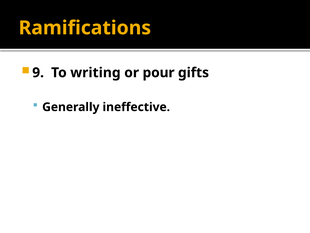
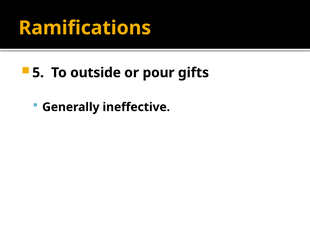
9: 9 -> 5
writing: writing -> outside
